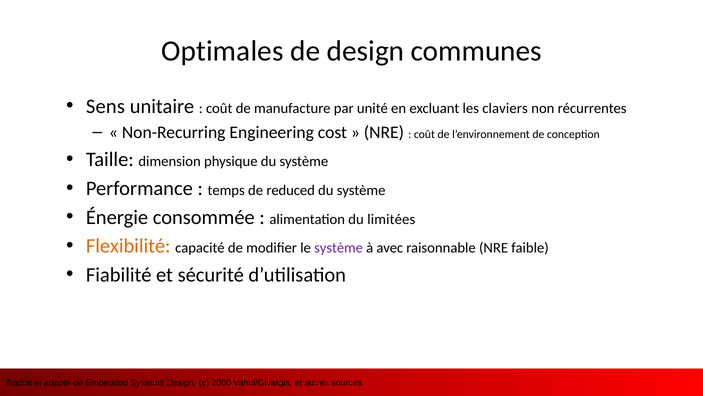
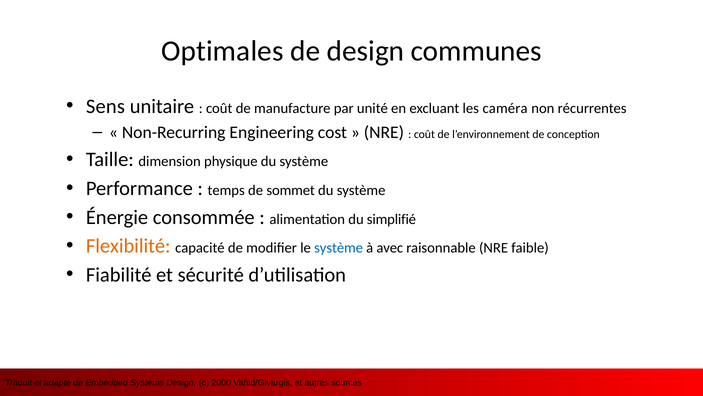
claviers: claviers -> caméra
reduced: reduced -> sommet
limitées: limitées -> simplifié
système at (339, 248) colour: purple -> blue
